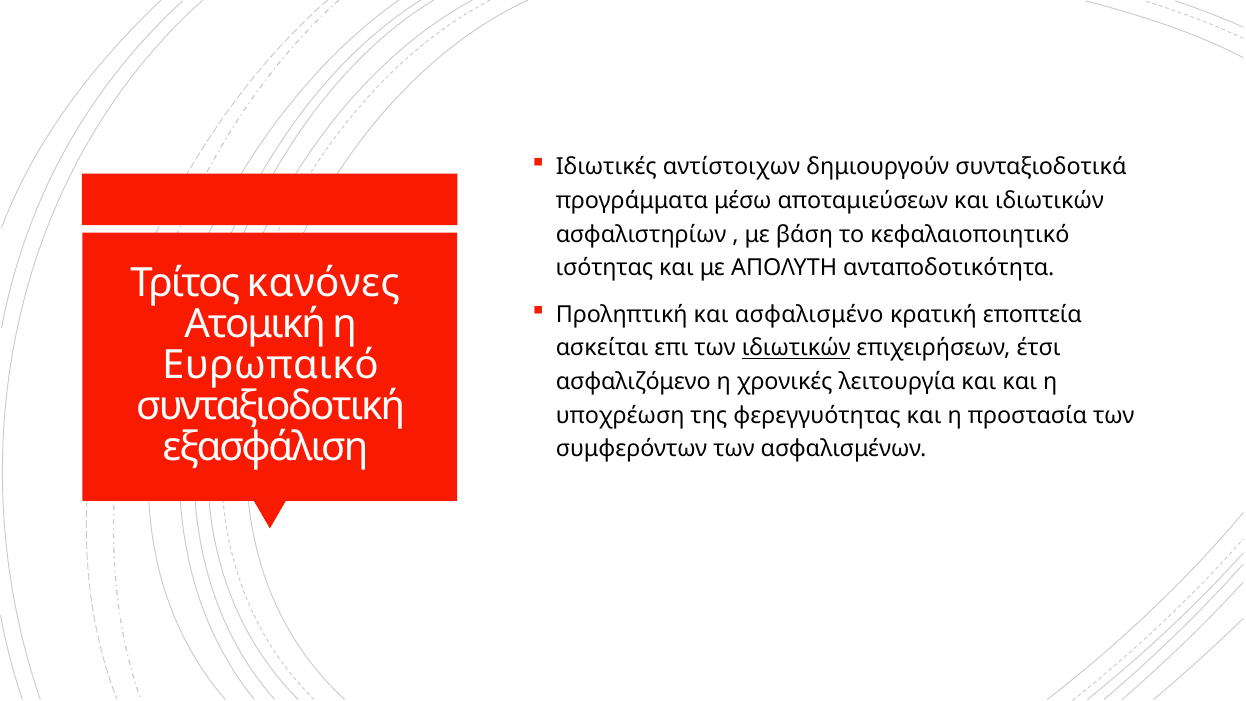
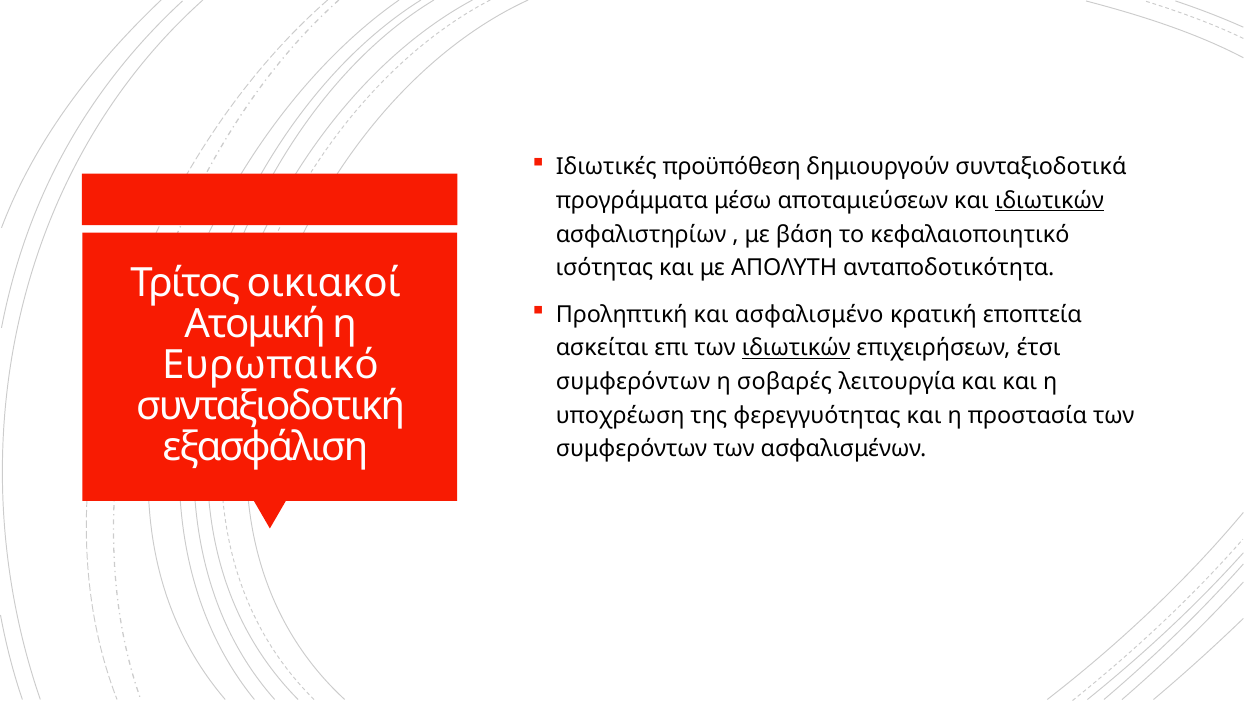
αντίστοιχων: αντίστοιχων -> προϋπόθεση
ιδιωτικών at (1049, 201) underline: none -> present
κανόνες: κανόνες -> οικιακοί
ασφαλιζόμενο at (633, 382): ασφαλιζόμενο -> συμφερόντων
χρονικές: χρονικές -> σοβαρές
